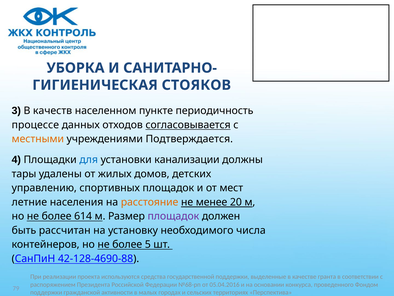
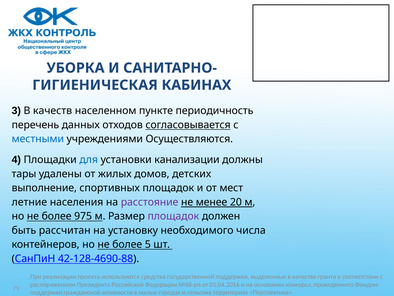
СТОЯКОВ: СТОЯКОВ -> КАБИНАХ
процессе: процессе -> перечень
местными colour: orange -> blue
Подтверждается: Подтверждается -> Осуществляются
управлению: управлению -> выполнение
расстояние colour: orange -> purple
614: 614 -> 975
